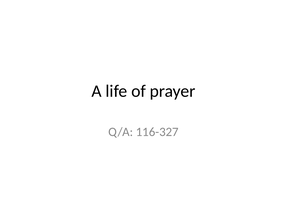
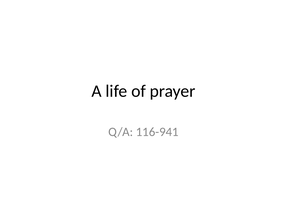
116-327: 116-327 -> 116-941
